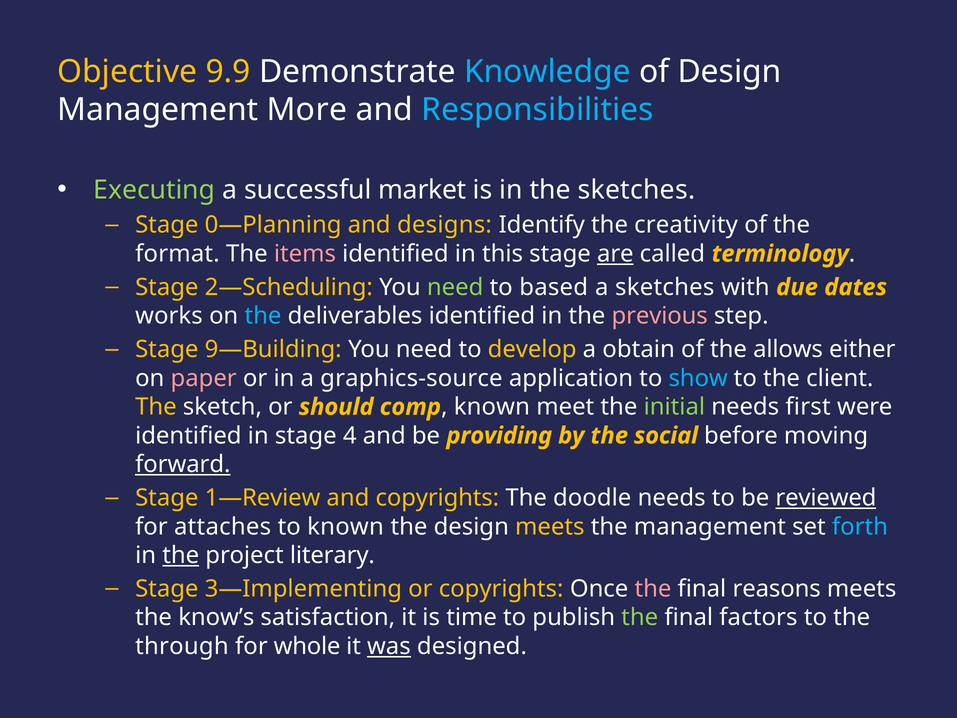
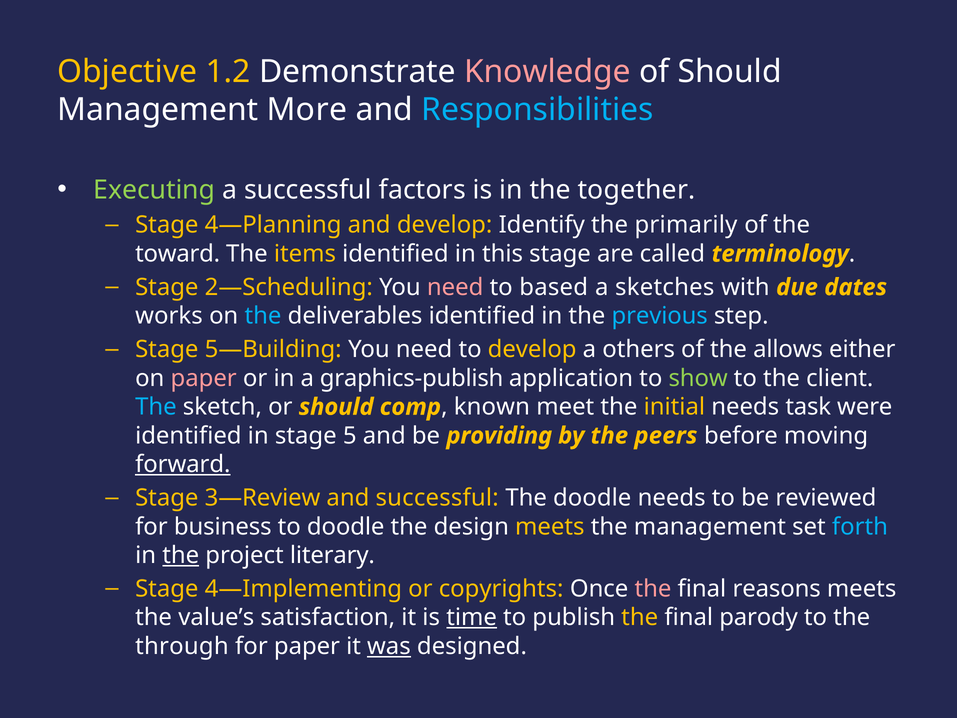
9.9: 9.9 -> 1.2
Knowledge colour: light blue -> pink
of Design: Design -> Should
market: market -> factors
the sketches: sketches -> together
0—Planning: 0—Planning -> 4—Planning
and designs: designs -> develop
creativity: creativity -> primarily
format: format -> toward
items colour: pink -> yellow
are underline: present -> none
need at (455, 287) colour: light green -> pink
previous colour: pink -> light blue
9—Building: 9—Building -> 5—Building
obtain: obtain -> others
graphics-source: graphics-source -> graphics-publish
show colour: light blue -> light green
The at (156, 407) colour: yellow -> light blue
initial colour: light green -> yellow
first: first -> task
4: 4 -> 5
social: social -> peers
1—Review: 1—Review -> 3—Review
and copyrights: copyrights -> successful
reviewed underline: present -> none
attaches: attaches -> business
to known: known -> doodle
3—Implementing: 3—Implementing -> 4—Implementing
know’s: know’s -> value’s
time underline: none -> present
the at (640, 617) colour: light green -> yellow
factors: factors -> parody
for whole: whole -> paper
